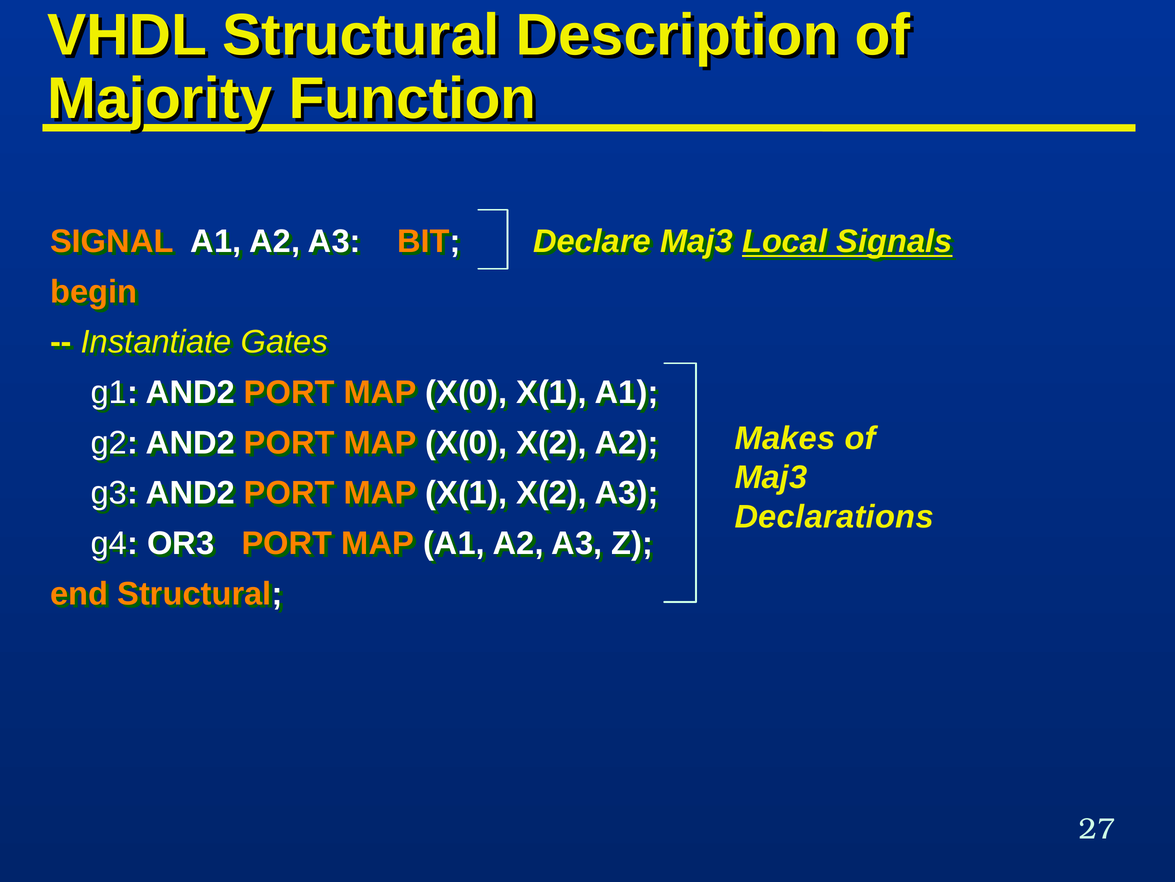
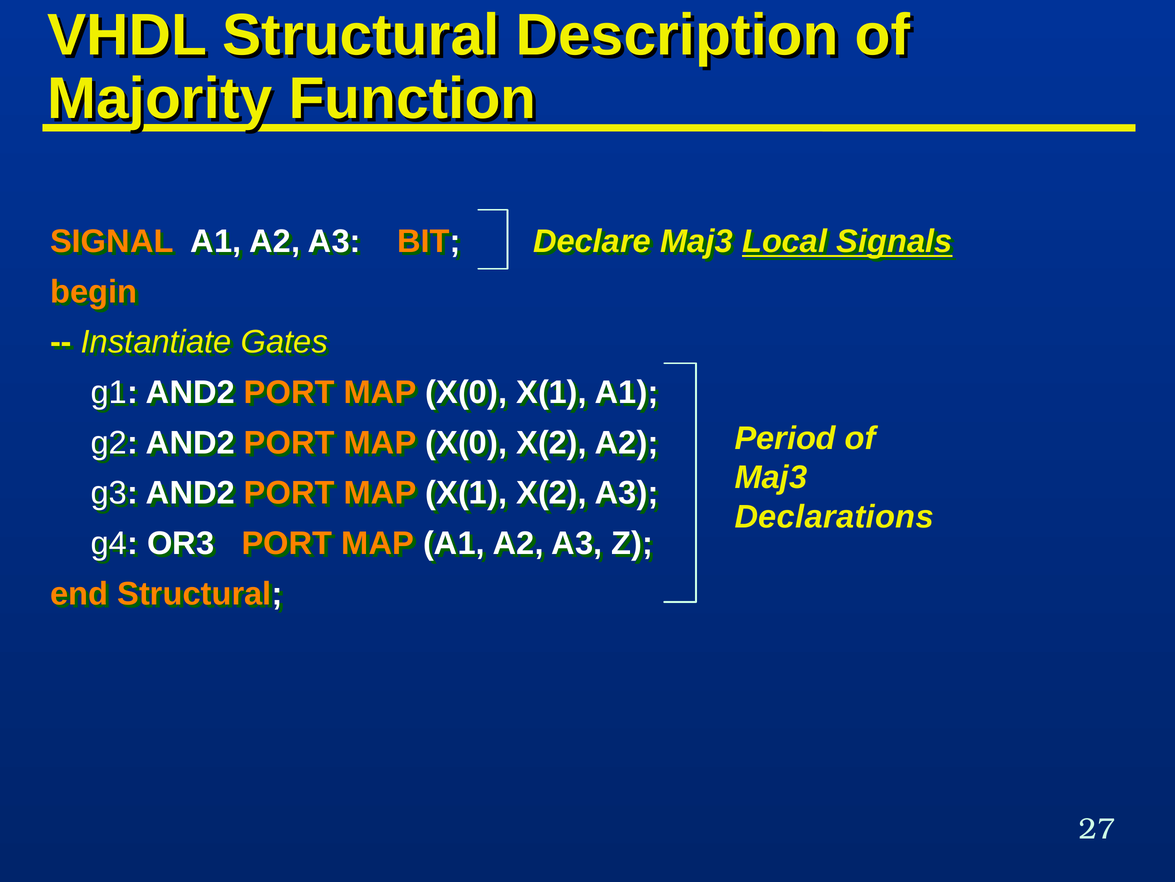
Makes: Makes -> Period
